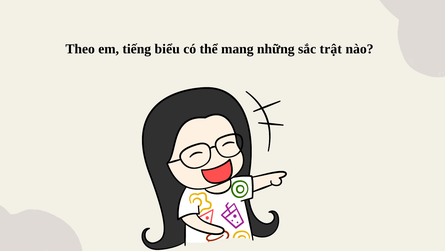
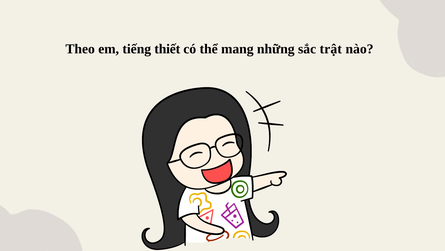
biểu: biểu -> thiết
